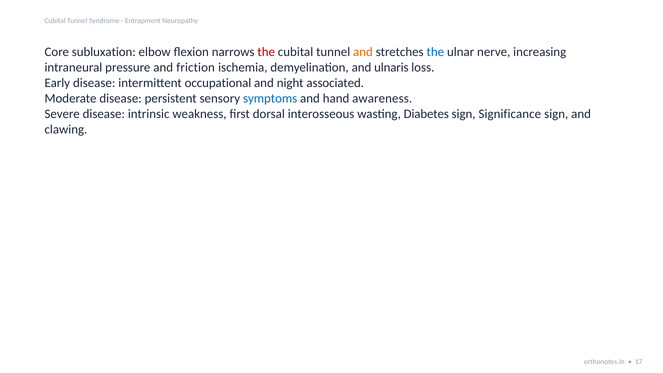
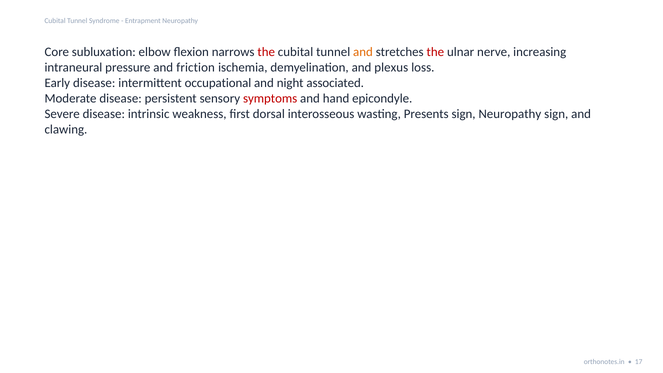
the at (435, 52) colour: blue -> red
ulnaris: ulnaris -> plexus
symptoms colour: blue -> red
awareness: awareness -> epicondyle
Diabetes: Diabetes -> Presents
sign Significance: Significance -> Neuropathy
